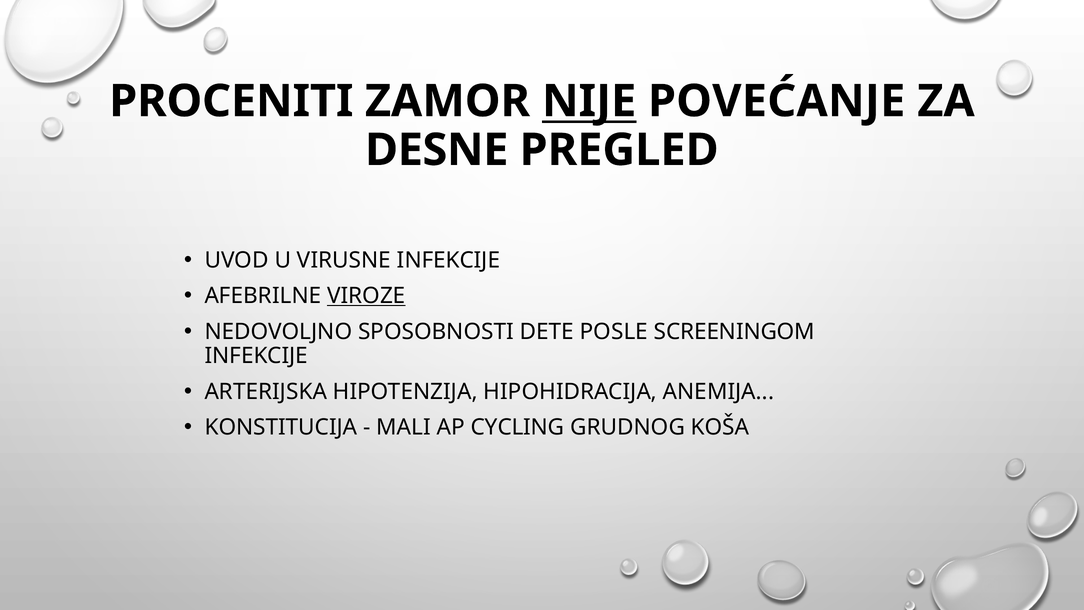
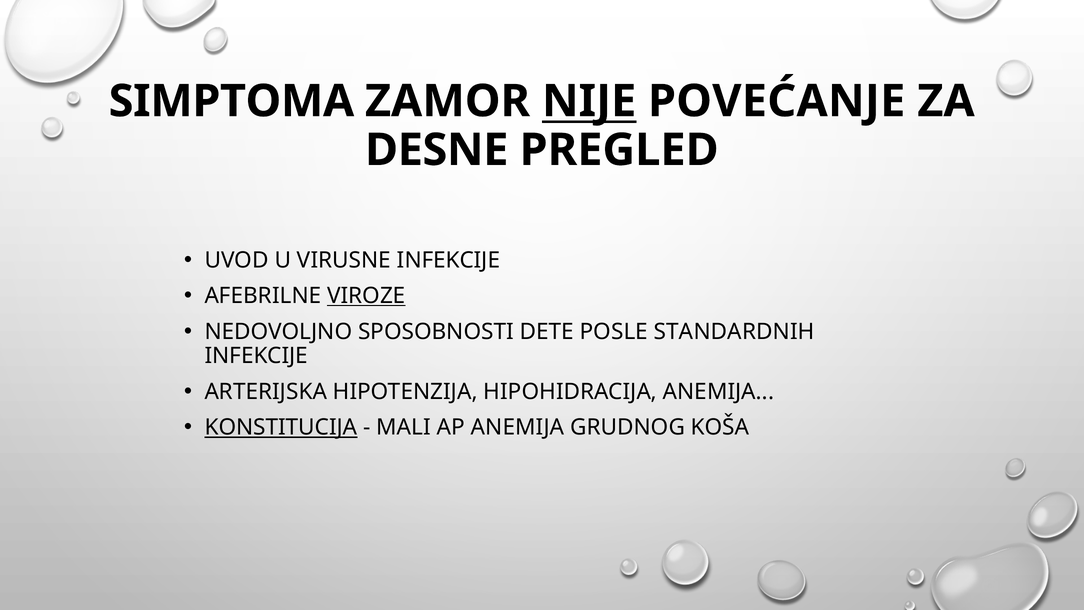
PROCENITI: PROCENITI -> SIMPTOMA
SCREENINGOM: SCREENINGOM -> STANDARDNIH
KONSTITUCIJA underline: none -> present
AP CYCLING: CYCLING -> ANEMIJA
